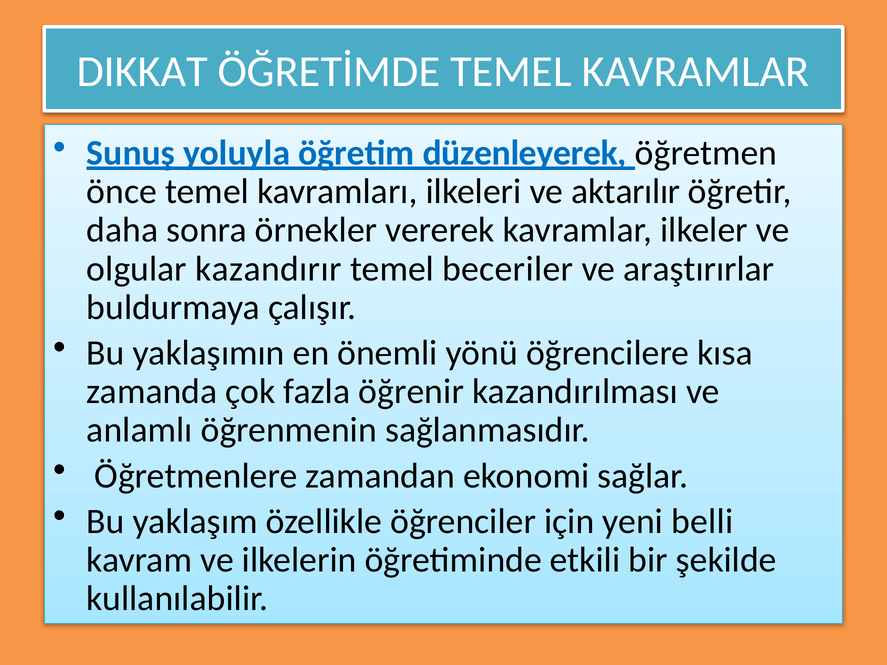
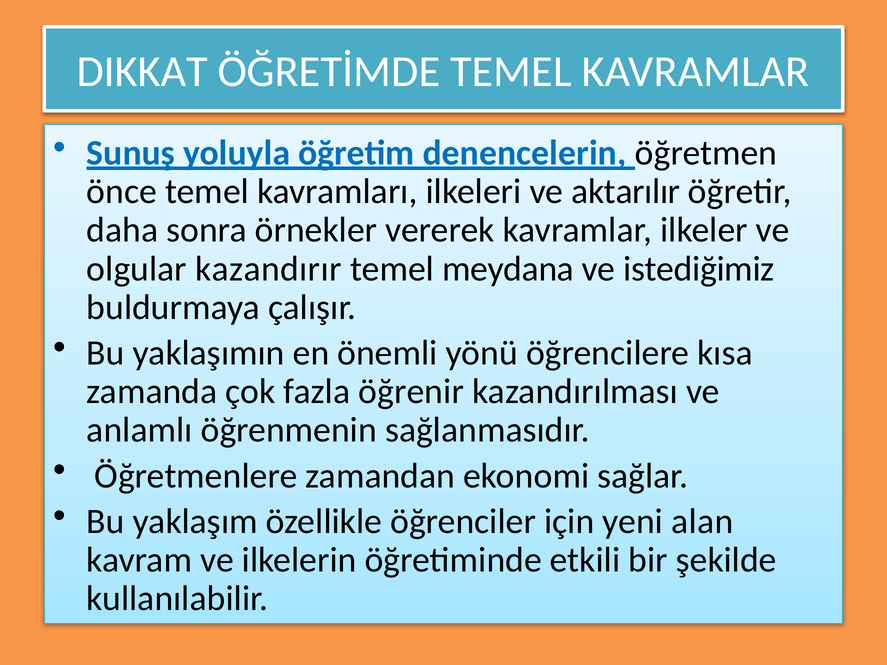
düzenleyerek: düzenleyerek -> denencelerin
beceriler: beceriler -> meydana
araştırırlar: araştırırlar -> istediğimiz
belli: belli -> alan
